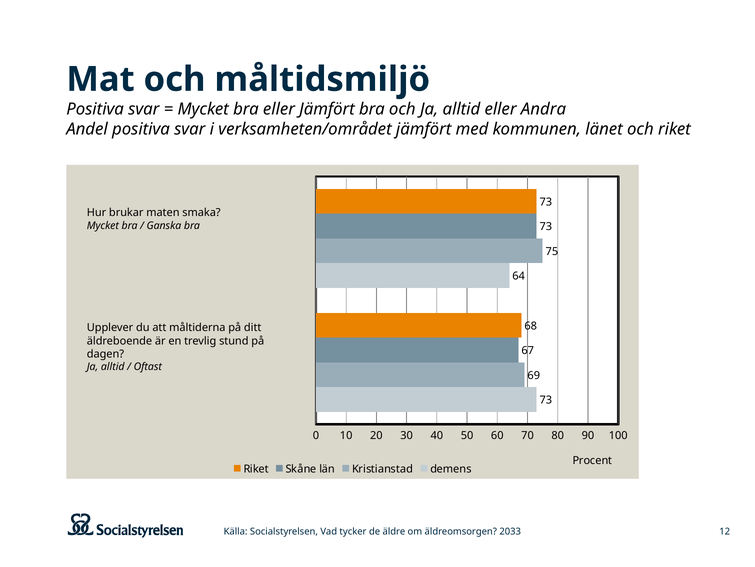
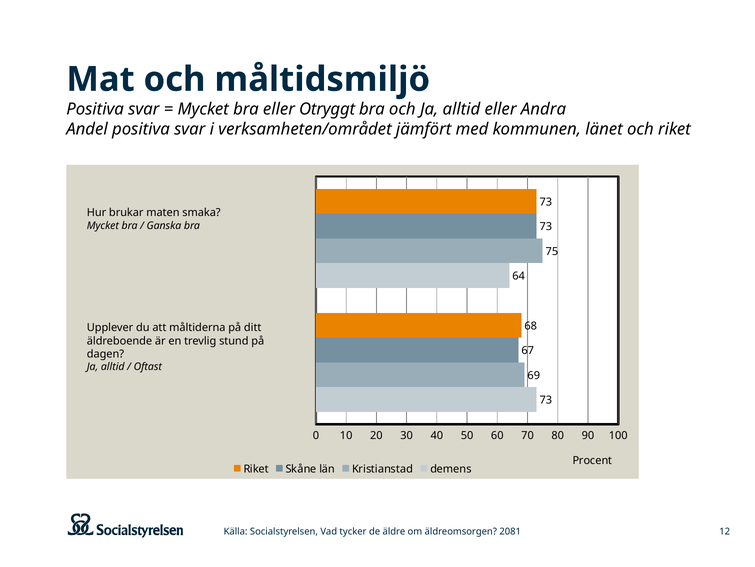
eller Jämfört: Jämfört -> Otryggt
2033: 2033 -> 2081
